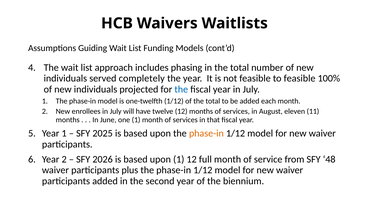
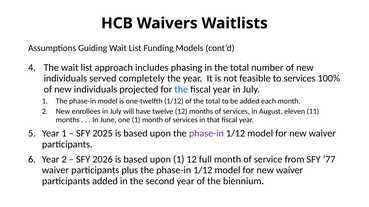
to feasible: feasible -> services
phase-in at (206, 134) colour: orange -> purple
48: 48 -> 77
